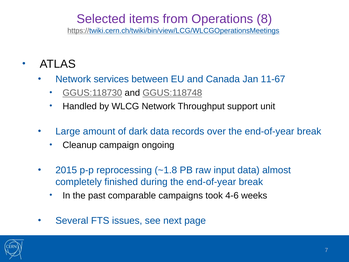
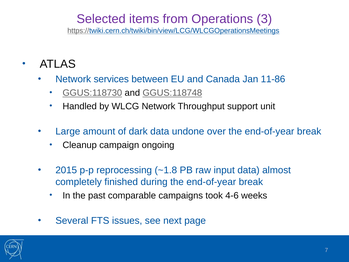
8: 8 -> 3
11-67: 11-67 -> 11-86
records: records -> undone
